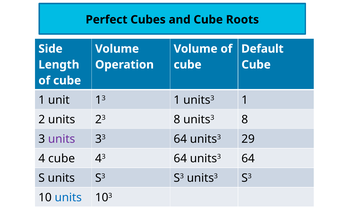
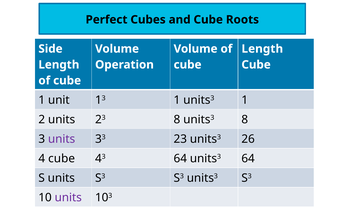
Default at (262, 49): Default -> Length
33 64: 64 -> 23
29: 29 -> 26
units at (68, 198) colour: blue -> purple
